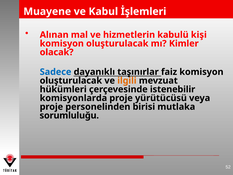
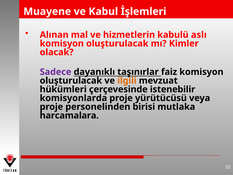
kişi: kişi -> aslı
Sadece colour: blue -> purple
sorumluluğu: sorumluluğu -> harcamalara
